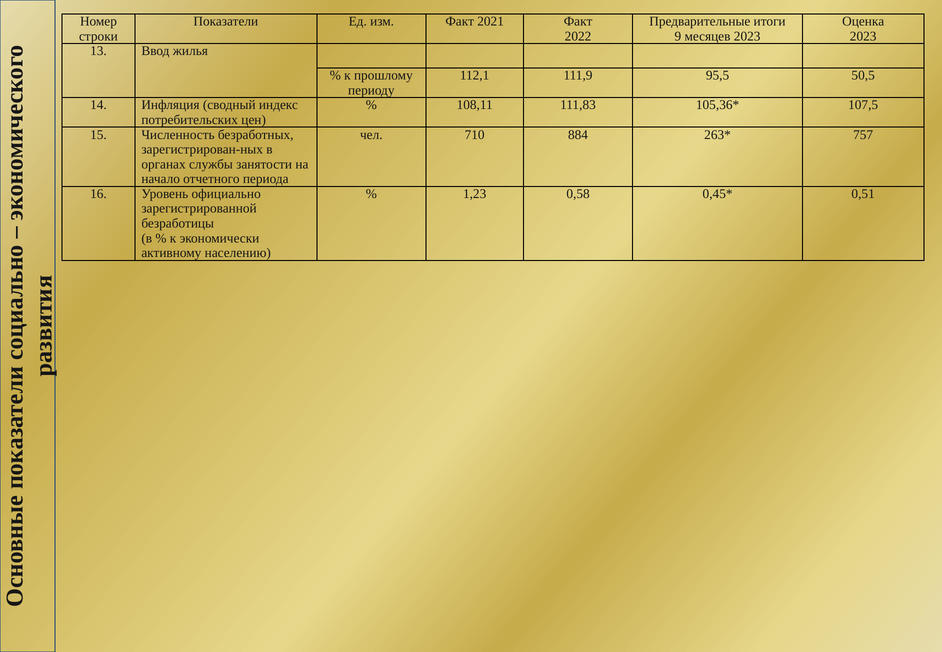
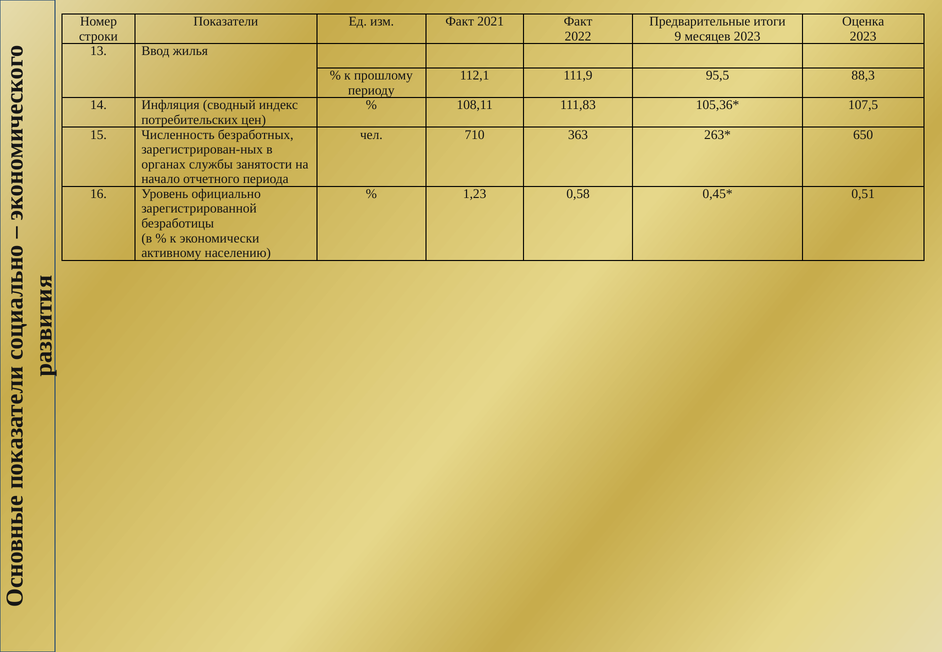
50,5: 50,5 -> 88,3
884: 884 -> 363
757: 757 -> 650
